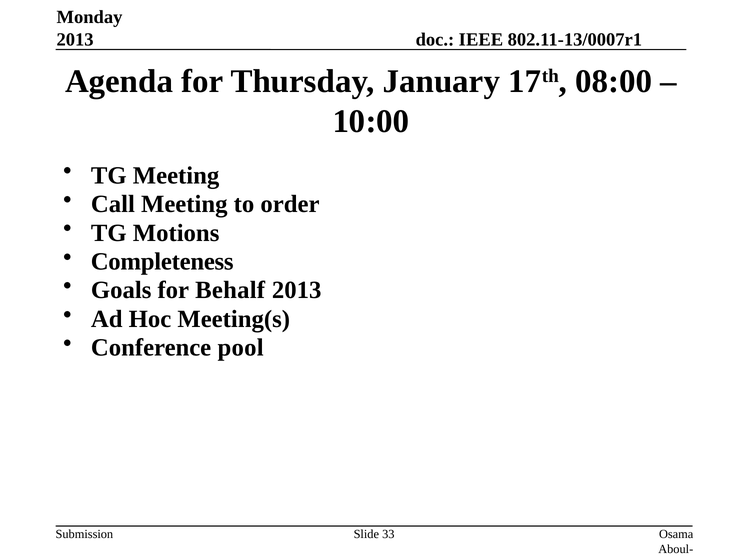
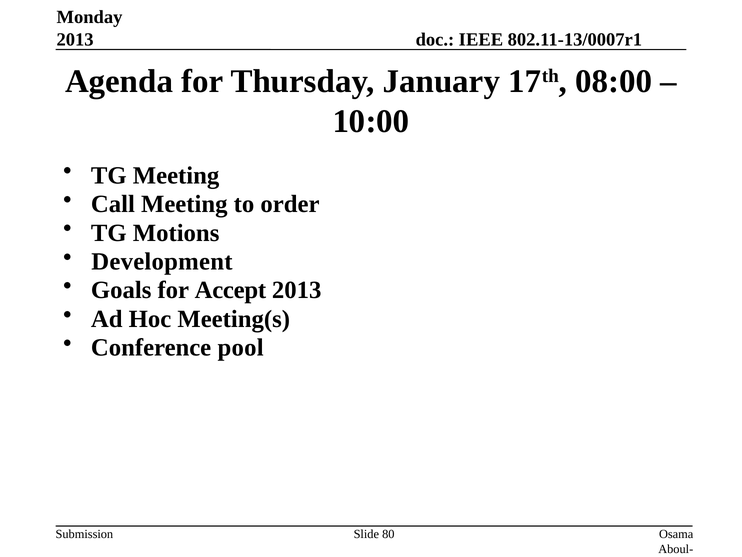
Completeness: Completeness -> Development
Behalf: Behalf -> Accept
33: 33 -> 80
